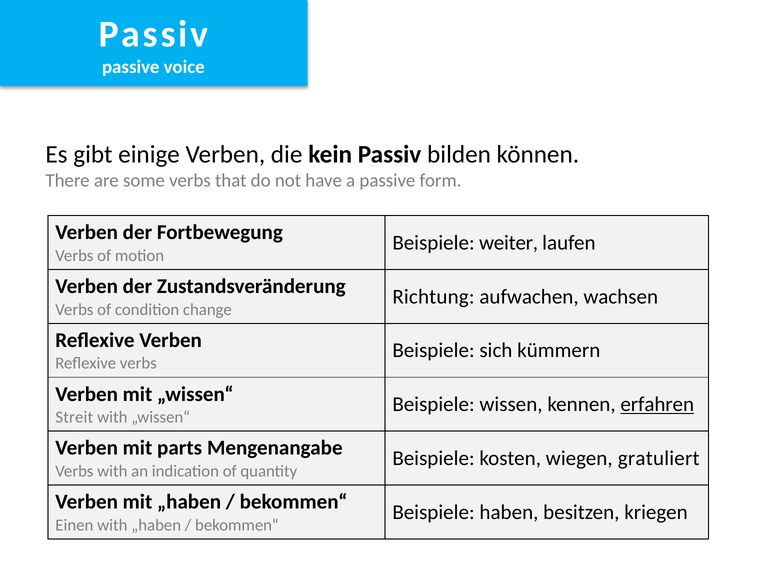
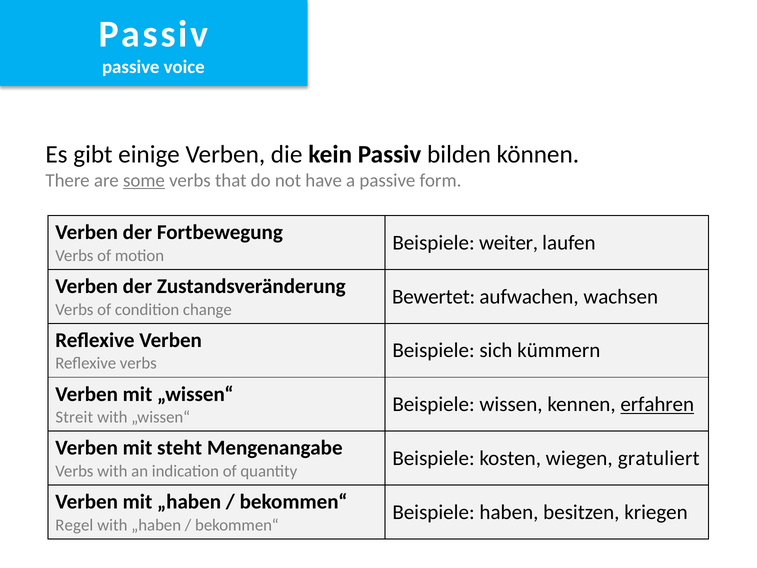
some underline: none -> present
Richtung: Richtung -> Bewertet
parts: parts -> steht
Einen: Einen -> Regel
